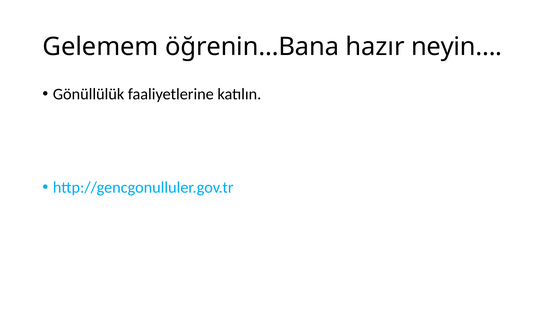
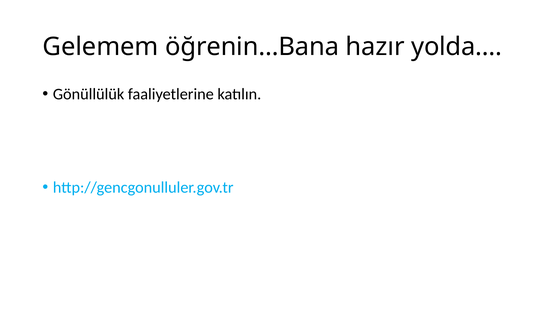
neyin…: neyin… -> yolda…
